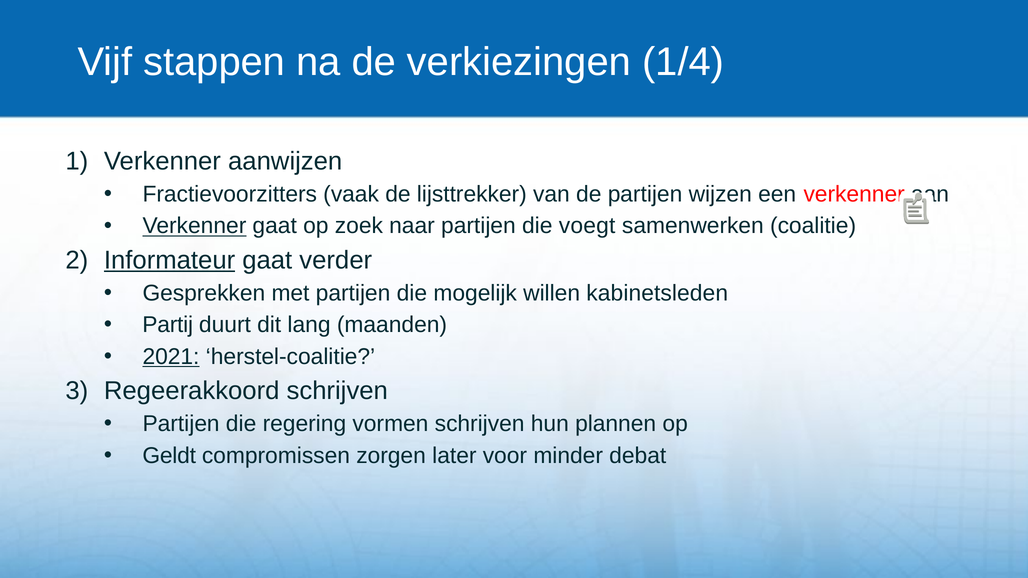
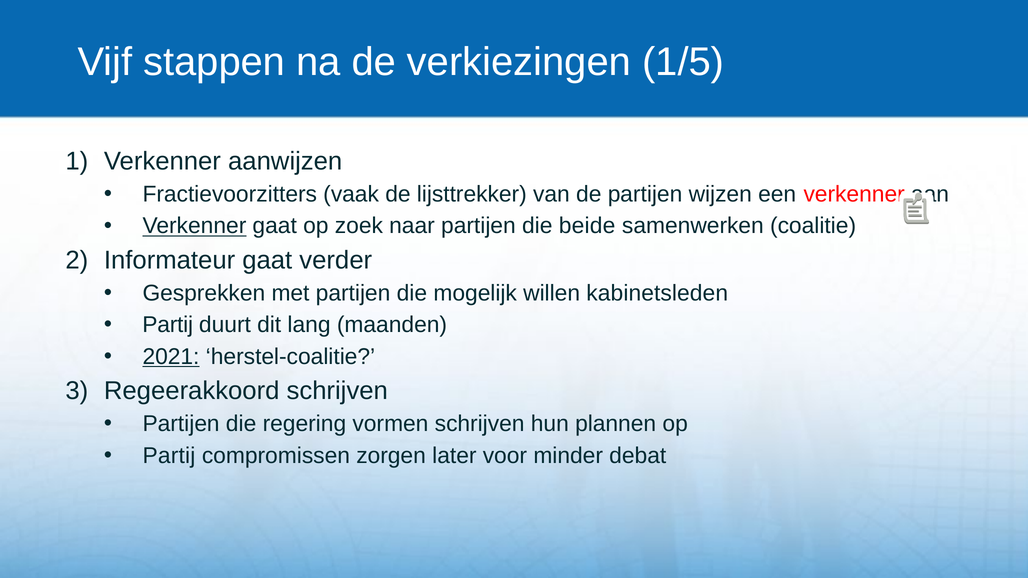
1/4: 1/4 -> 1/5
voegt: voegt -> beide
Informateur underline: present -> none
Geldt at (169, 456): Geldt -> Partij
